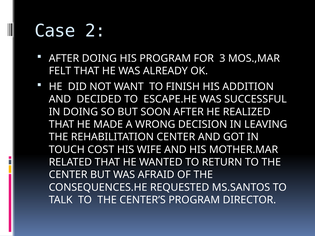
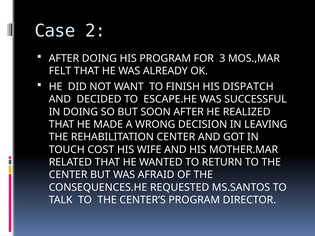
ADDITION: ADDITION -> DISPATCH
